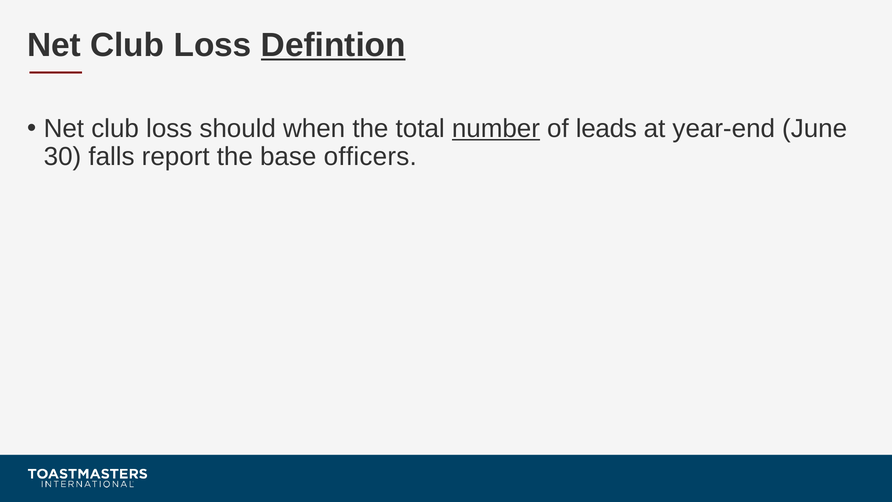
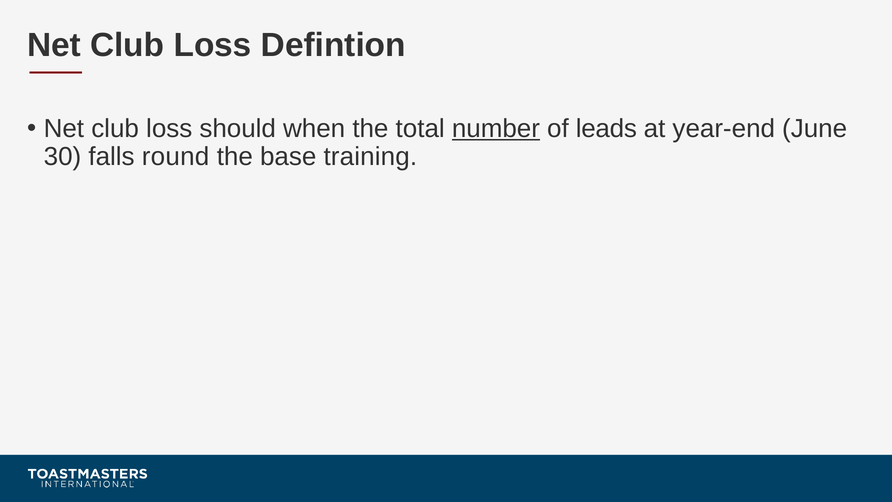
Defintion underline: present -> none
report: report -> round
officers: officers -> training
